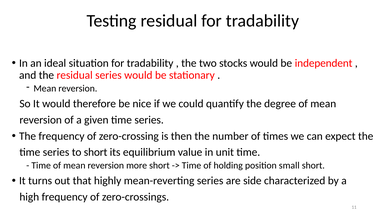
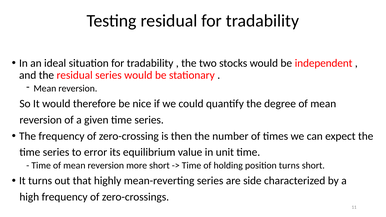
to short: short -> error
position small: small -> turns
